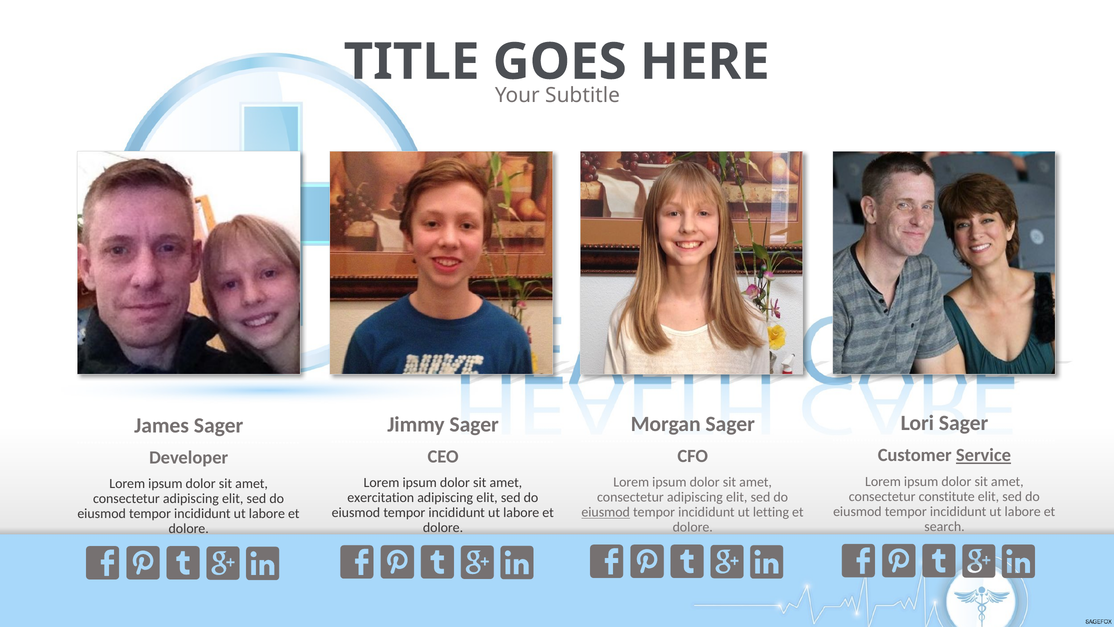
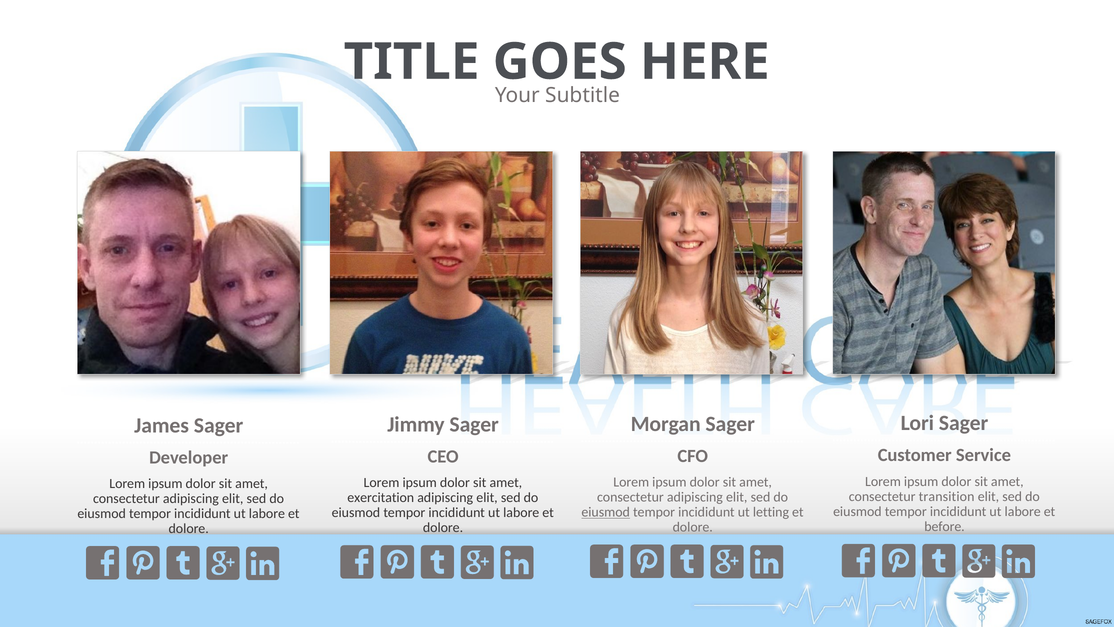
Service underline: present -> none
constitute: constitute -> transition
search: search -> before
